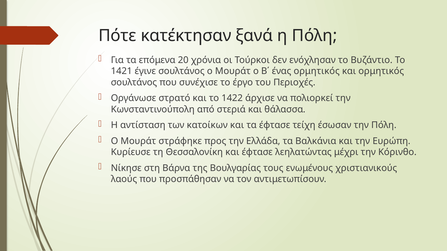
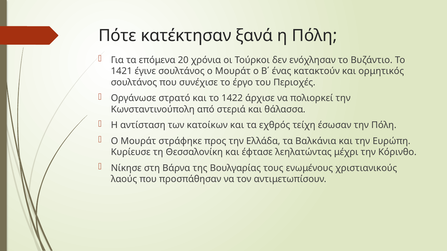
ένας ορμητικός: ορμητικός -> κατακτούν
τα έφτασε: έφτασε -> εχθρός
